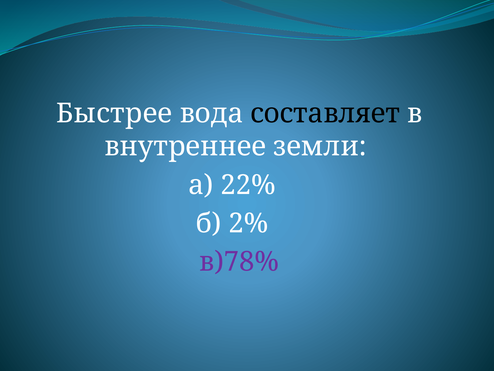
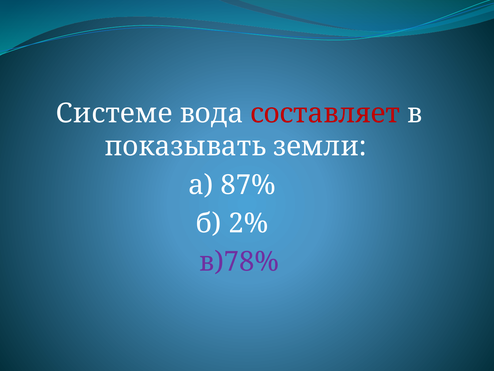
Быстрее: Быстрее -> Системе
составляет colour: black -> red
внутреннее: внутреннее -> показывать
22%: 22% -> 87%
